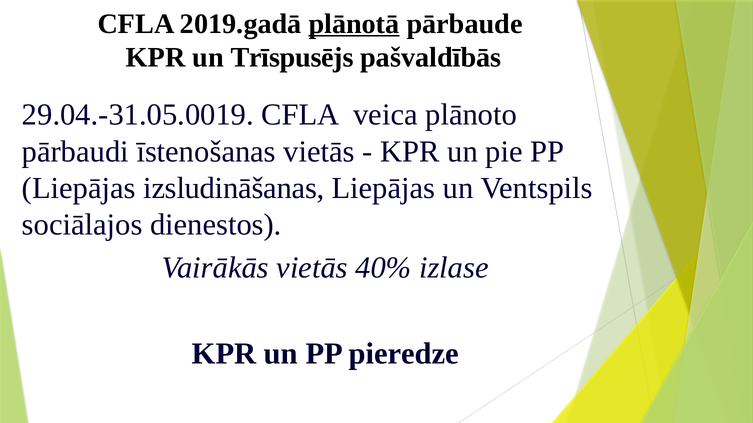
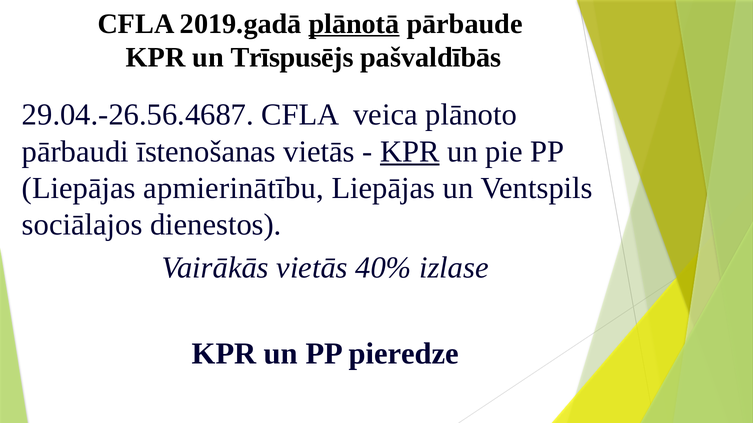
29.04.-31.05.0019: 29.04.-31.05.0019 -> 29.04.-26.56.4687
KPR at (410, 152) underline: none -> present
izsludināšanas: izsludināšanas -> apmierinātību
